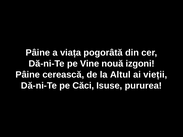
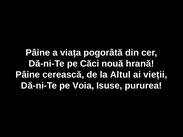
Vine: Vine -> Căci
izgoni: izgoni -> hrană
Căci: Căci -> Voia
